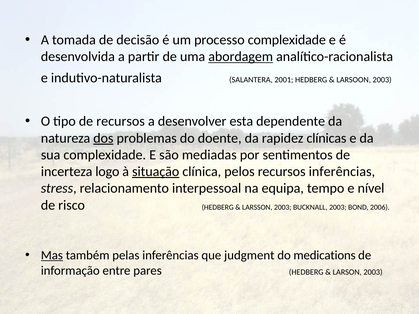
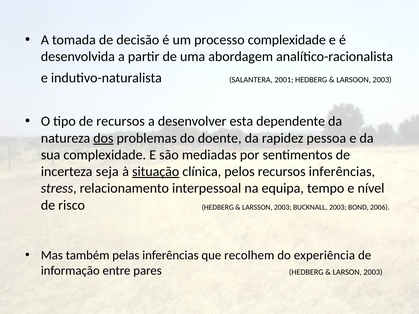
abordagem underline: present -> none
clínicas: clínicas -> pessoa
logo: logo -> seja
Mas underline: present -> none
judgment: judgment -> recolhem
medications: medications -> experiência
